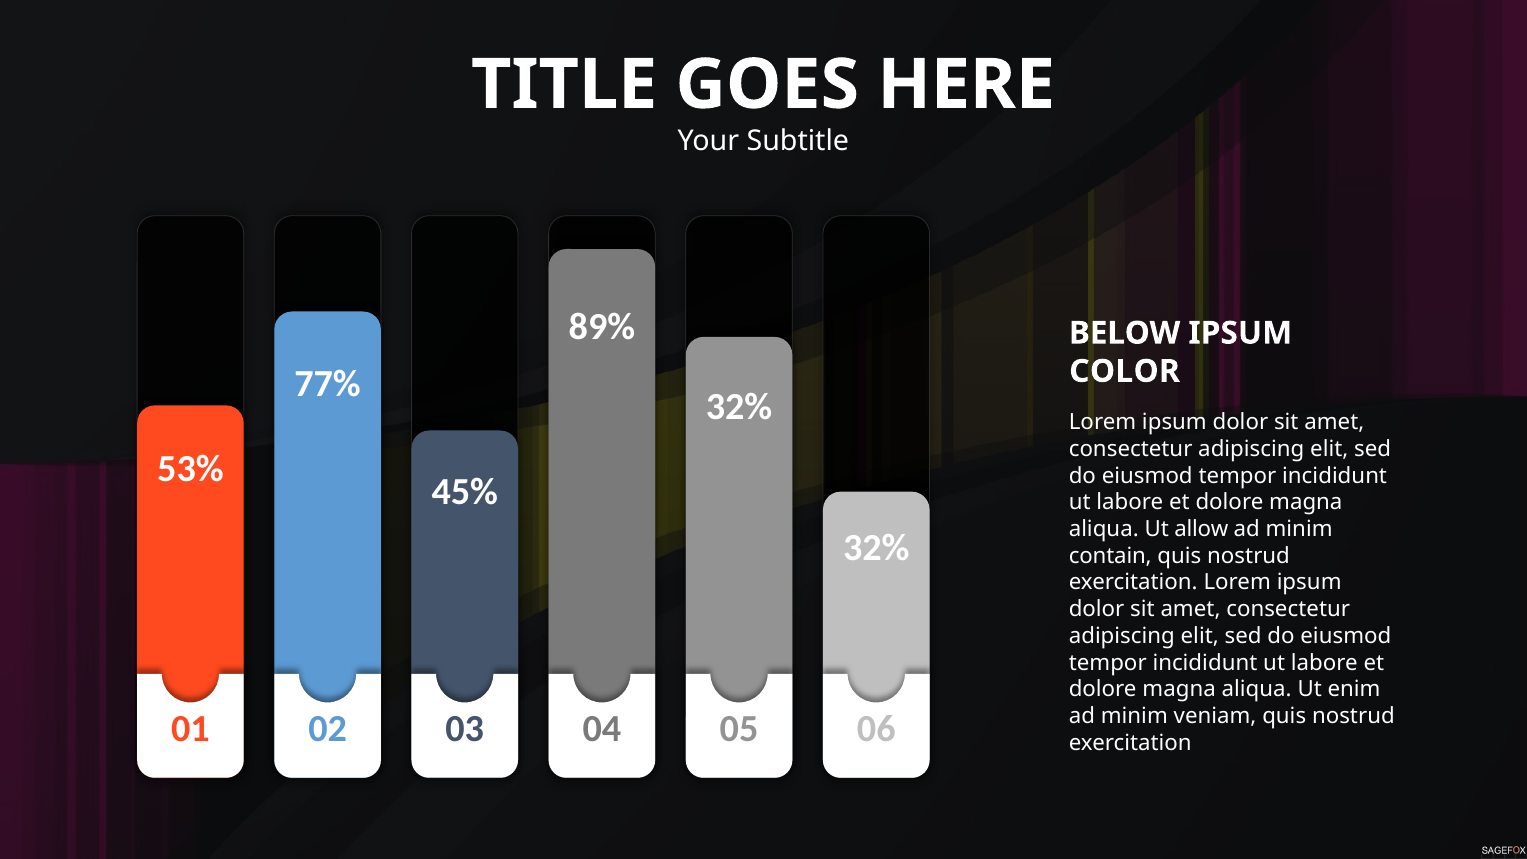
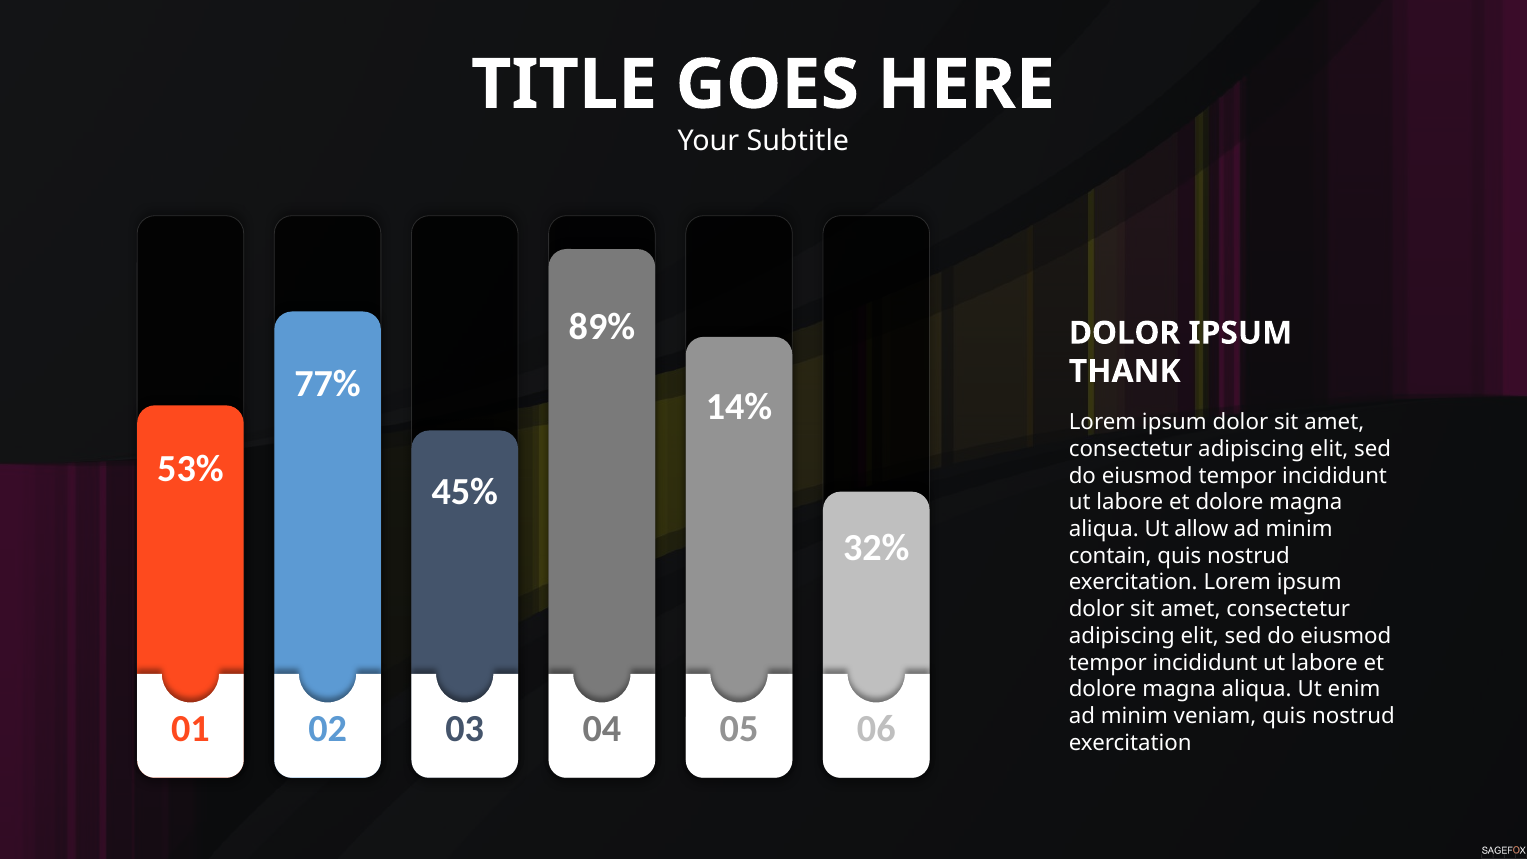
BELOW at (1125, 333): BELOW -> DOLOR
COLOR: COLOR -> THANK
32% at (739, 407): 32% -> 14%
